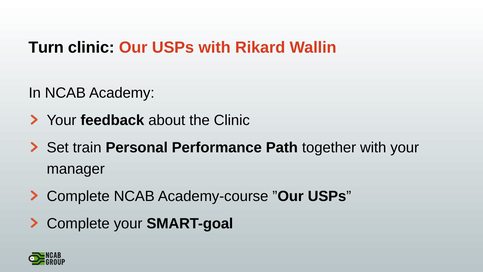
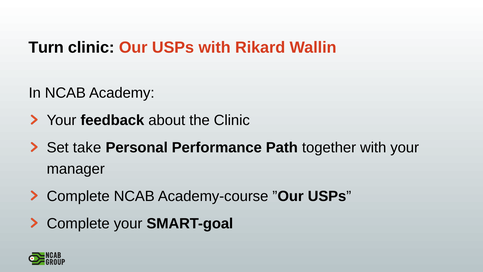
train: train -> take
